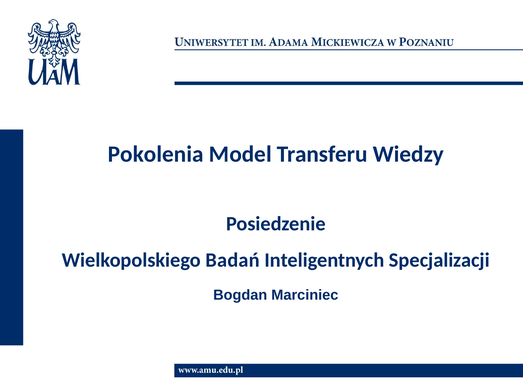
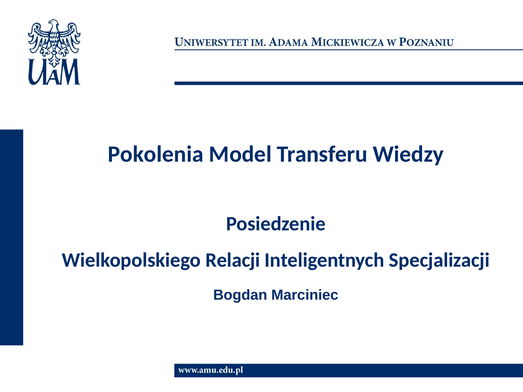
Badań: Badań -> Relacji
